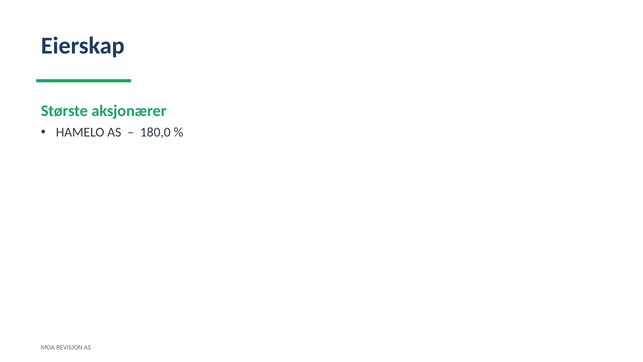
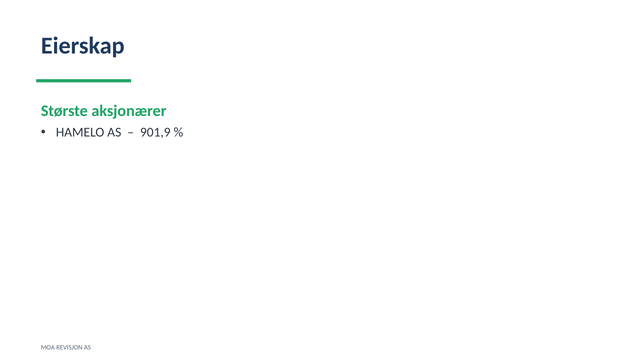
180,0: 180,0 -> 901,9
